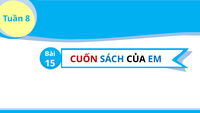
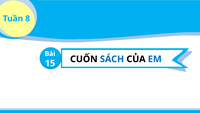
CUỐN colour: red -> black
